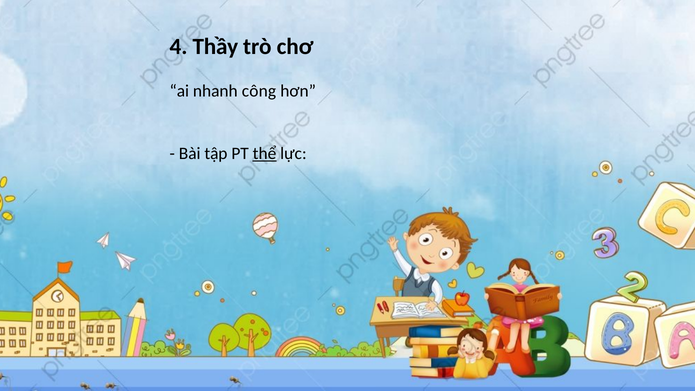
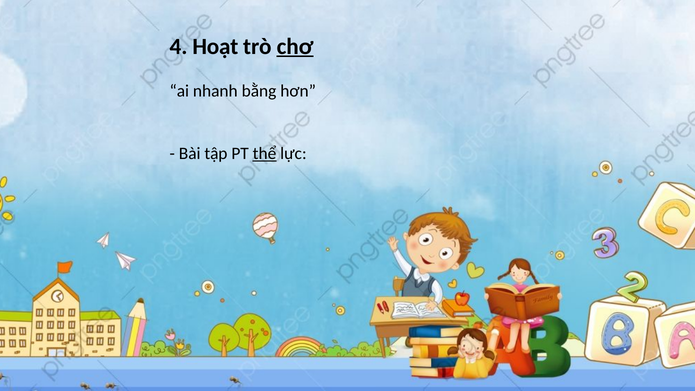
Thầy: Thầy -> Hoạt
chơ underline: none -> present
công: công -> bằng
